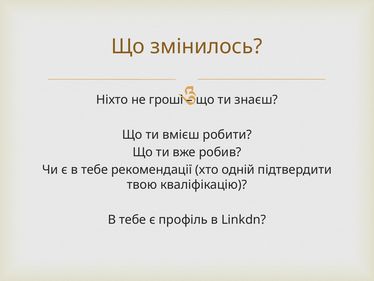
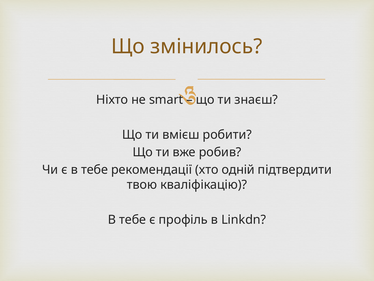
гроші: гроші -> smart
